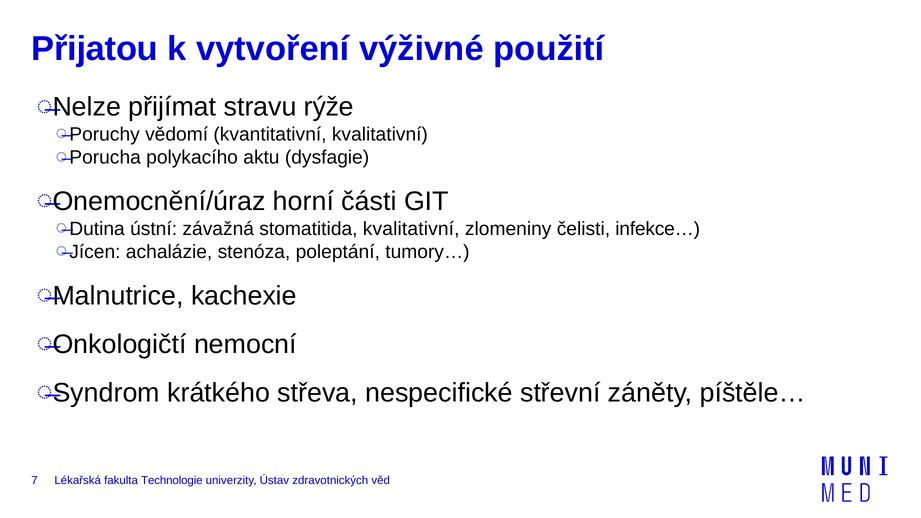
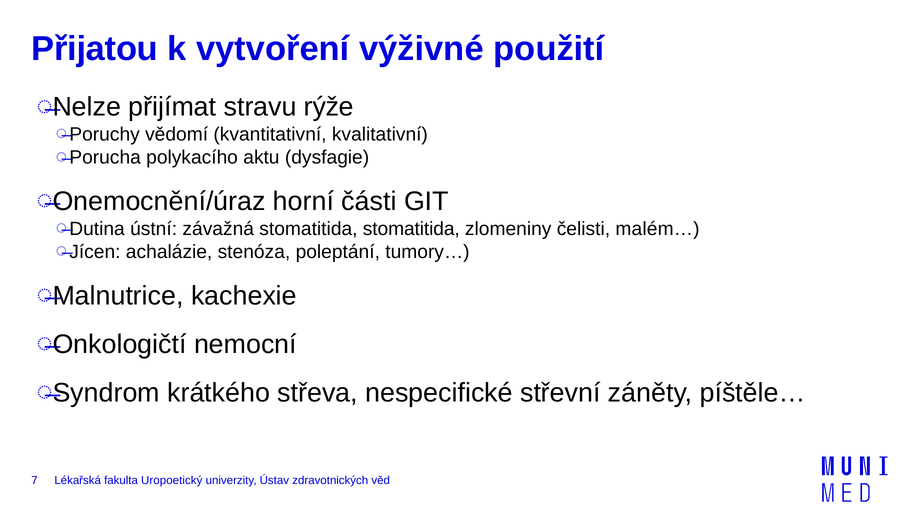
stomatitida kvalitativní: kvalitativní -> stomatitida
infekce…: infekce… -> malém…
Technologie: Technologie -> Uropoetický
